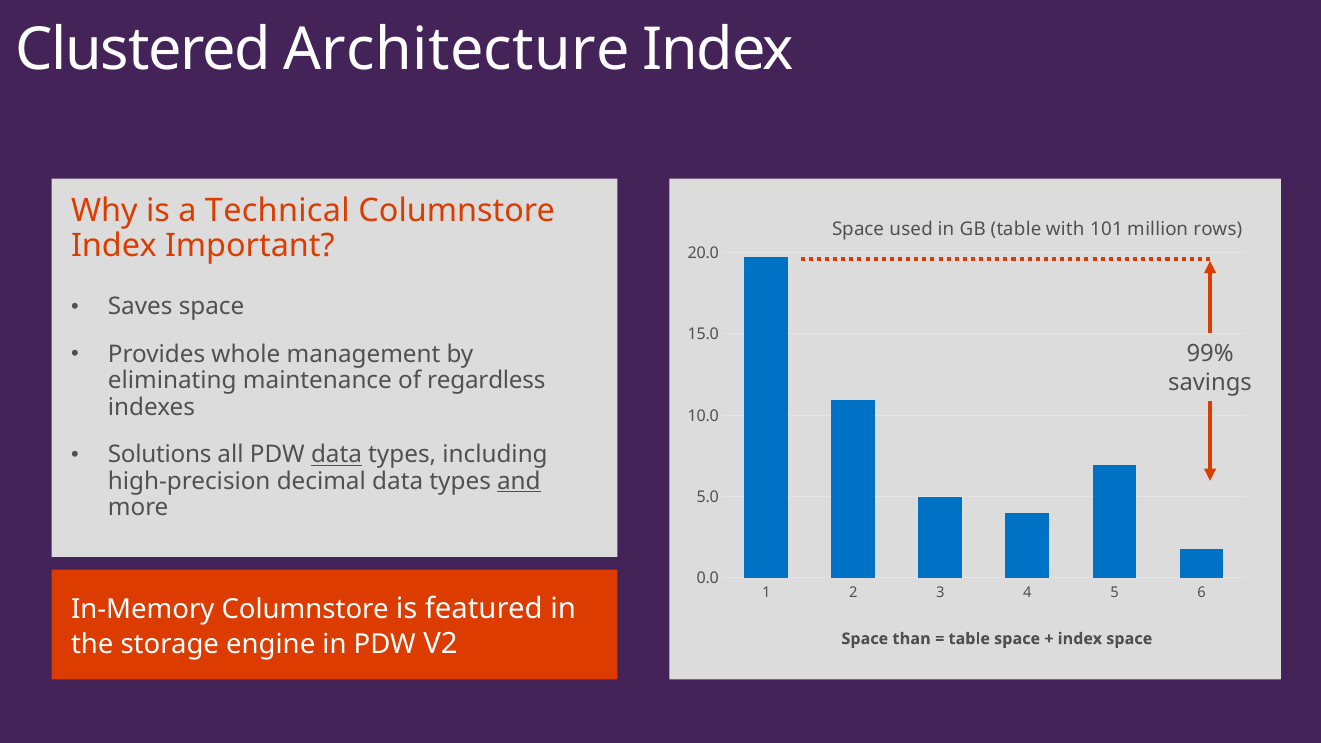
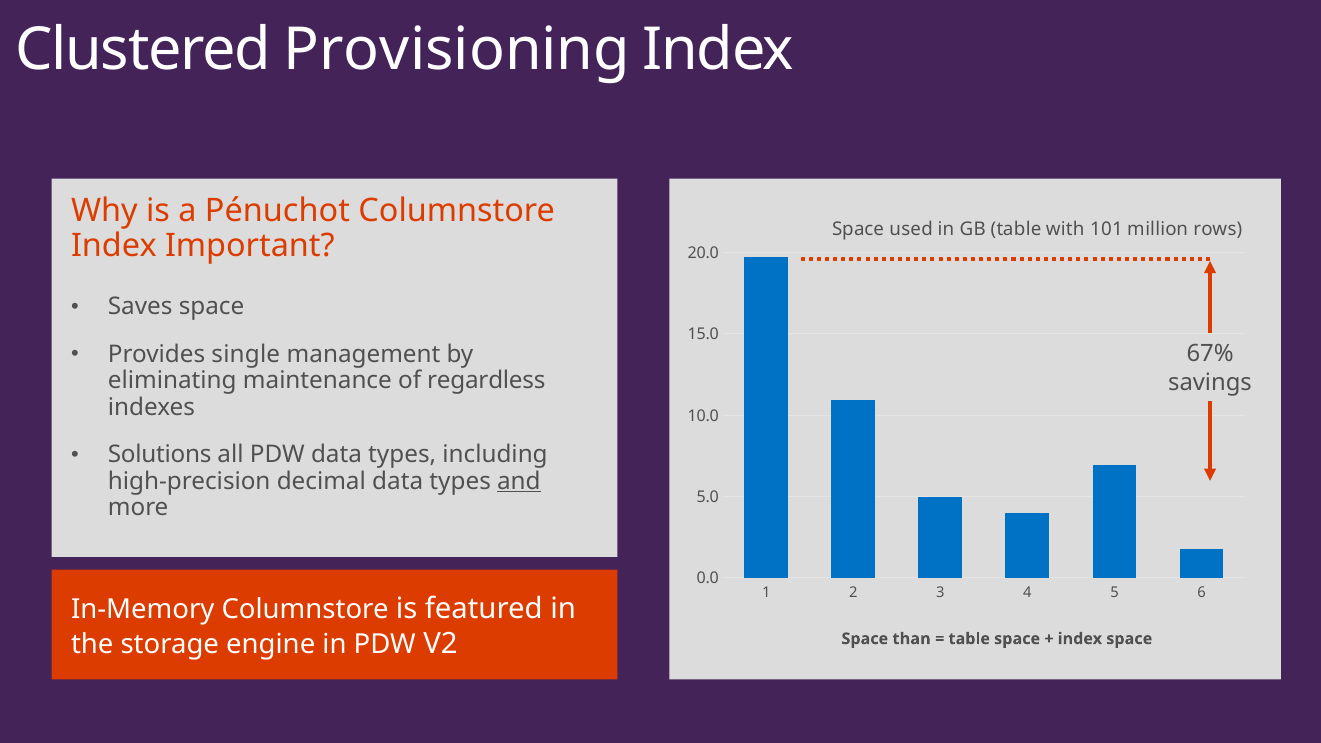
Architecture: Architecture -> Provisioning
Technical: Technical -> Pénuchot
whole: whole -> single
99%: 99% -> 67%
data at (336, 455) underline: present -> none
